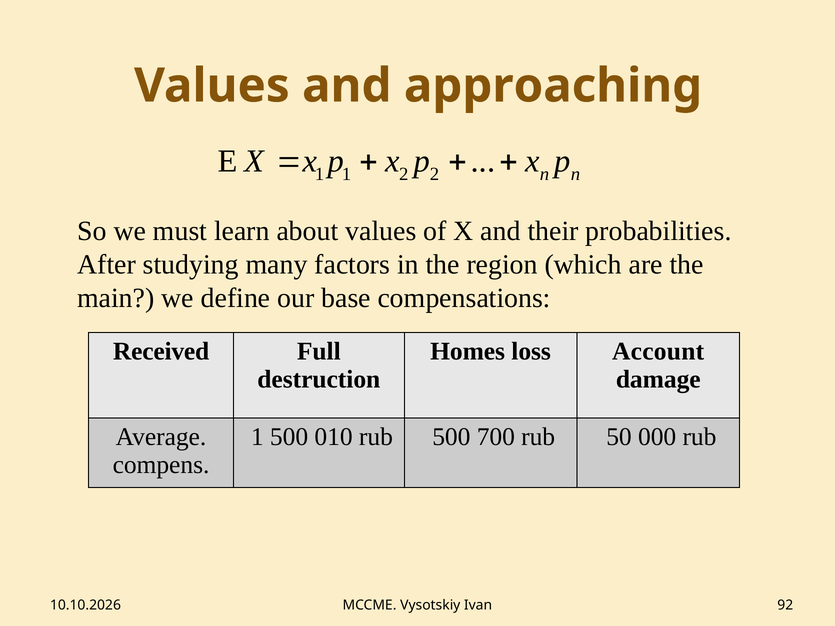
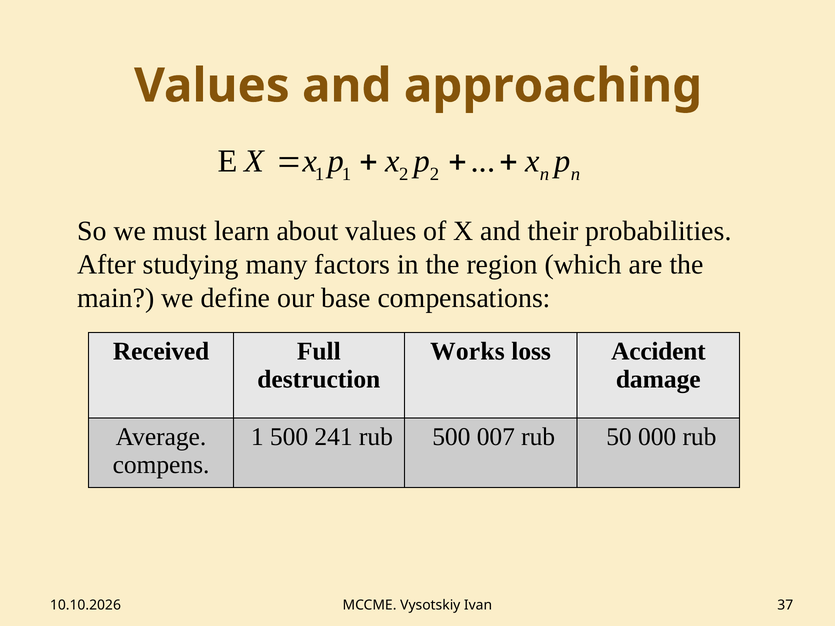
Homes: Homes -> Works
Account: Account -> Accident
010: 010 -> 241
700: 700 -> 007
92: 92 -> 37
